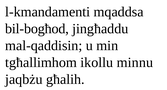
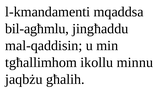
bil-bogħod: bil-bogħod -> bil-agħmlu
